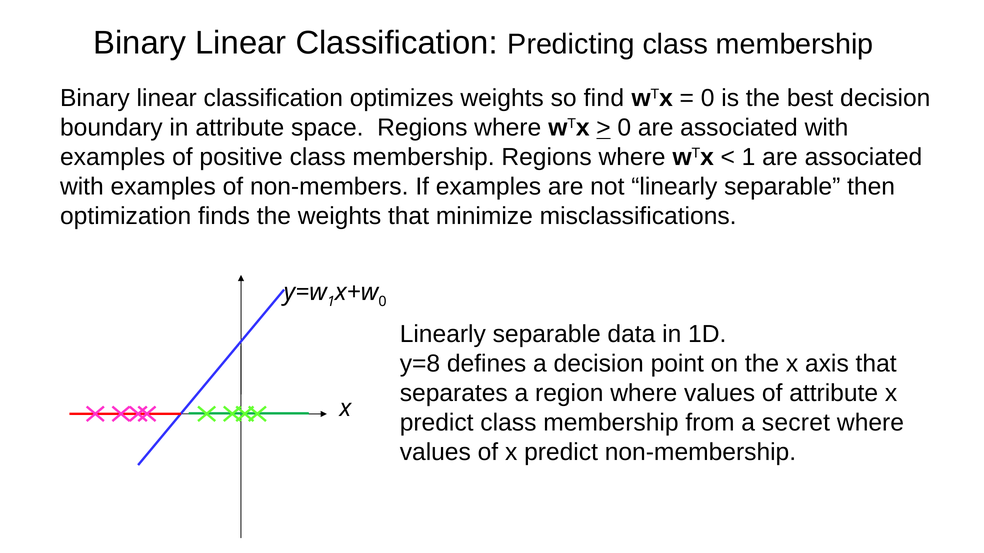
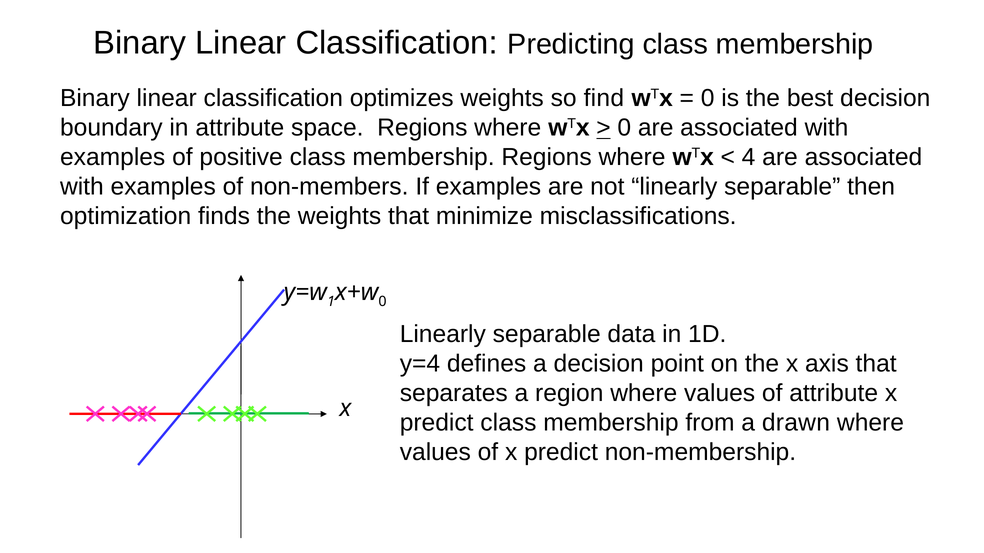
1 at (749, 157): 1 -> 4
y=8: y=8 -> y=4
secret: secret -> drawn
